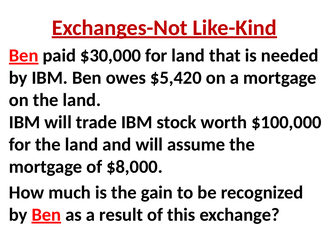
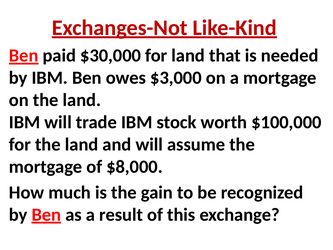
$5,420: $5,420 -> $3,000
